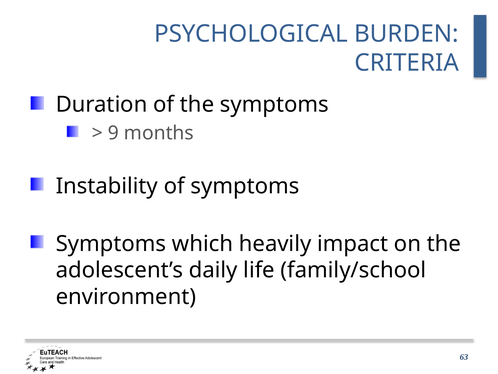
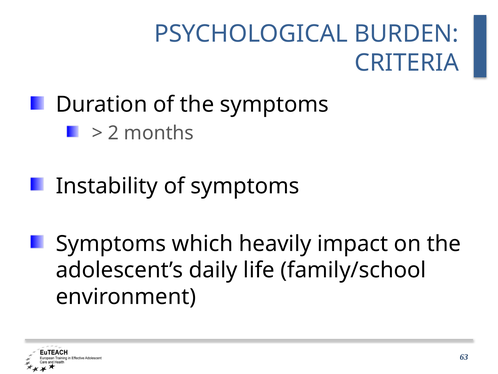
9: 9 -> 2
